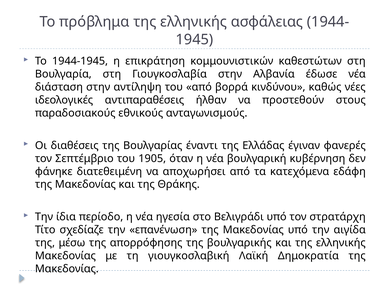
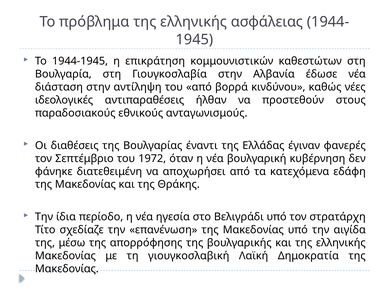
1905: 1905 -> 1972
